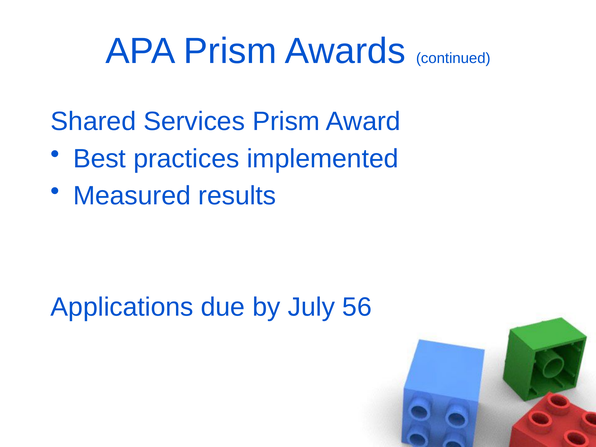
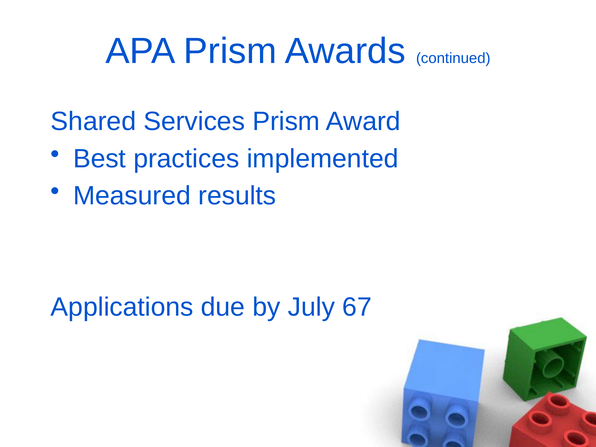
56: 56 -> 67
